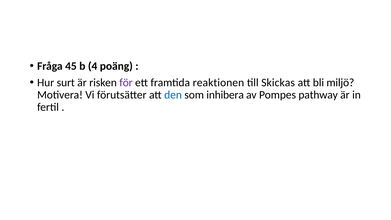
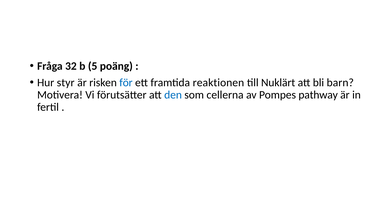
45: 45 -> 32
4: 4 -> 5
surt: surt -> styr
för colour: purple -> blue
Skickas: Skickas -> Nuklärt
miljö: miljö -> barn
inhibera: inhibera -> cellerna
